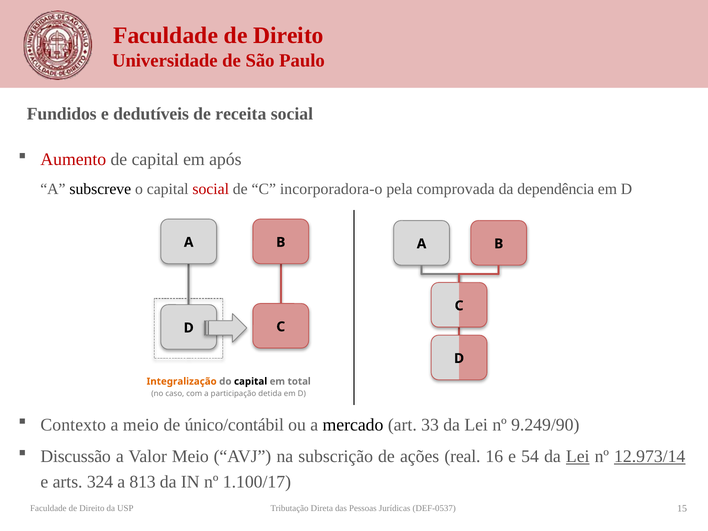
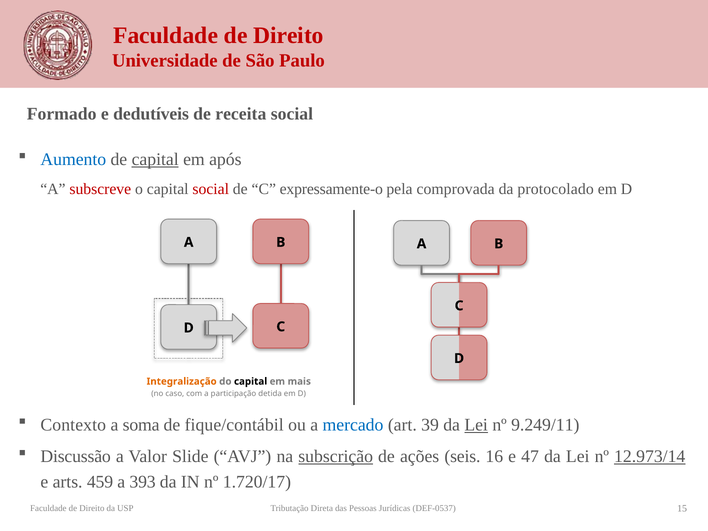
Fundidos: Fundidos -> Formado
Aumento colour: red -> blue
capital at (155, 159) underline: none -> present
subscreve colour: black -> red
incorporadora-o: incorporadora-o -> expressamente-o
dependência: dependência -> protocolado
total: total -> mais
a meio: meio -> soma
único/contábil: único/contábil -> fique/contábil
mercado colour: black -> blue
33: 33 -> 39
Lei at (476, 425) underline: none -> present
9.249/90: 9.249/90 -> 9.249/11
Valor Meio: Meio -> Slide
subscrição underline: none -> present
real: real -> seis
54: 54 -> 47
Lei at (578, 456) underline: present -> none
324: 324 -> 459
813: 813 -> 393
1.100/17: 1.100/17 -> 1.720/17
